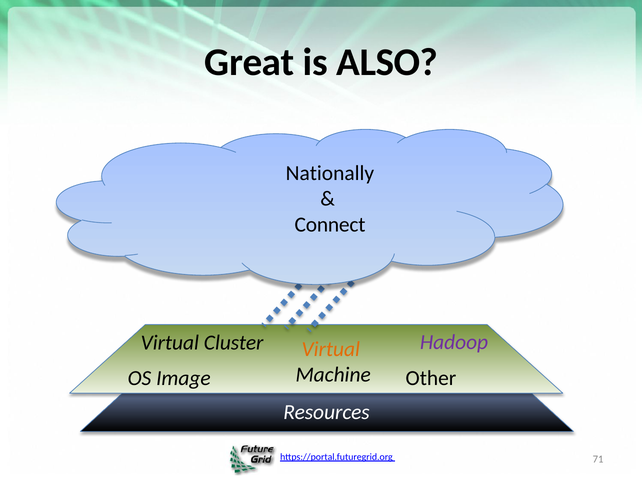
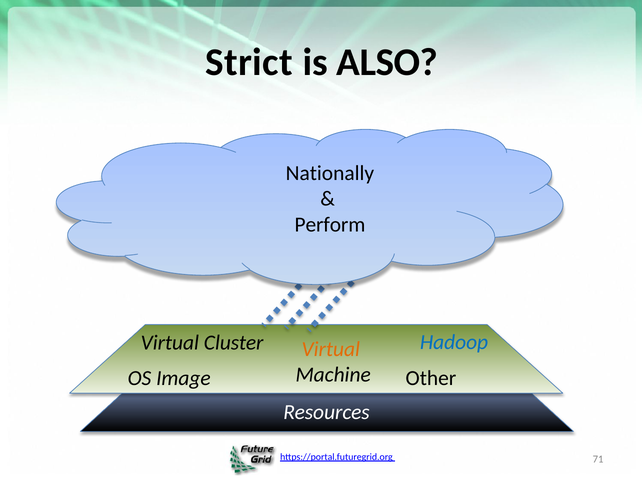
Great: Great -> Strict
Connect: Connect -> Perform
Hadoop colour: purple -> blue
